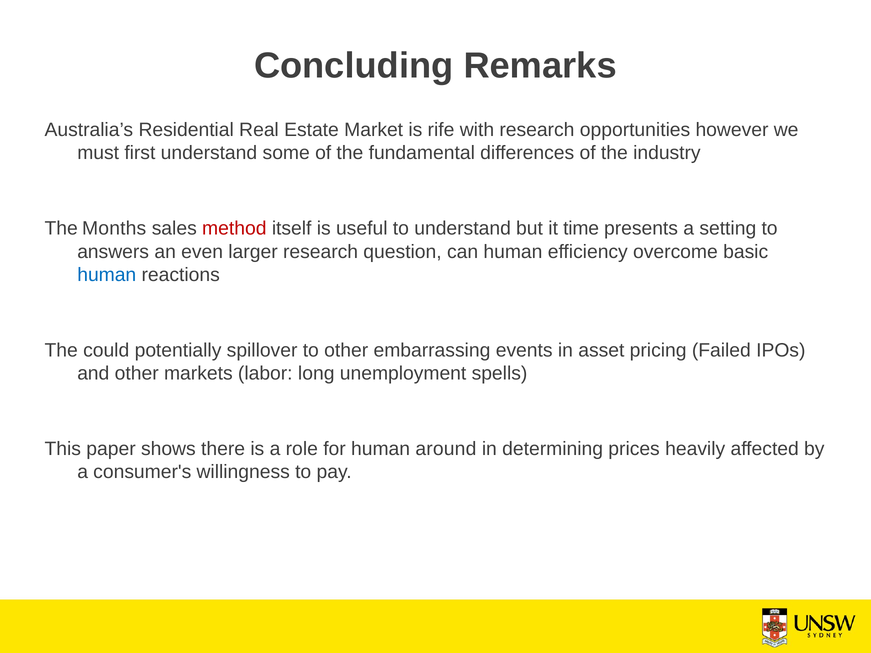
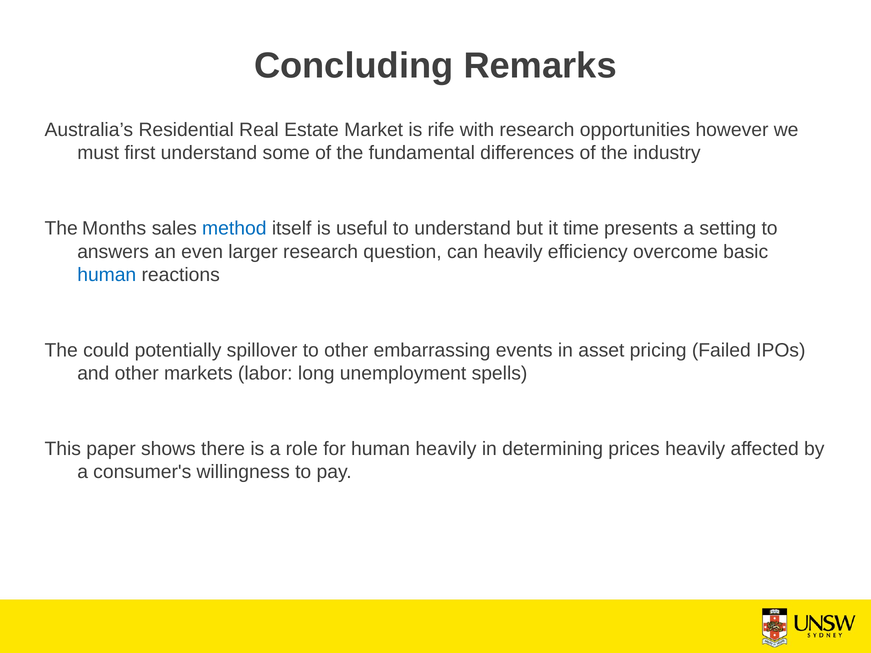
method colour: red -> blue
can human: human -> heavily
human around: around -> heavily
